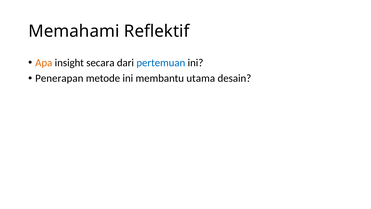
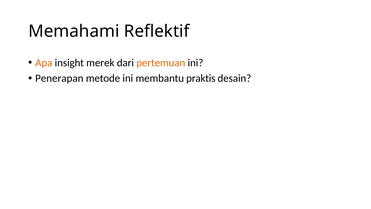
secara: secara -> merek
pertemuan colour: blue -> orange
utama: utama -> praktis
